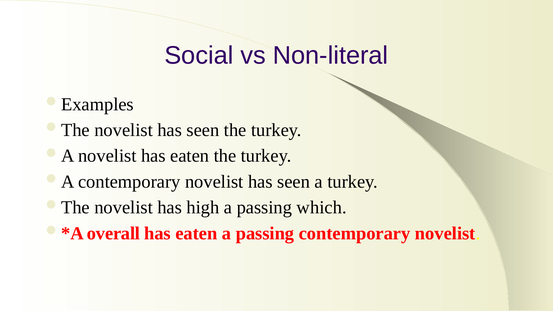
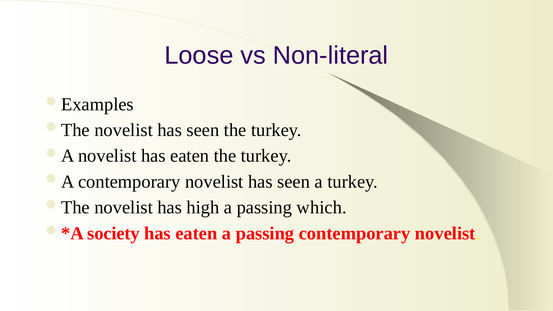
Social: Social -> Loose
overall: overall -> society
